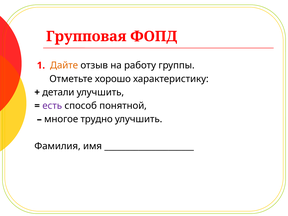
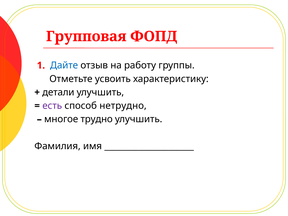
Дайте colour: orange -> blue
хорошо: хорошо -> усвоить
понятной: понятной -> нетрудно
